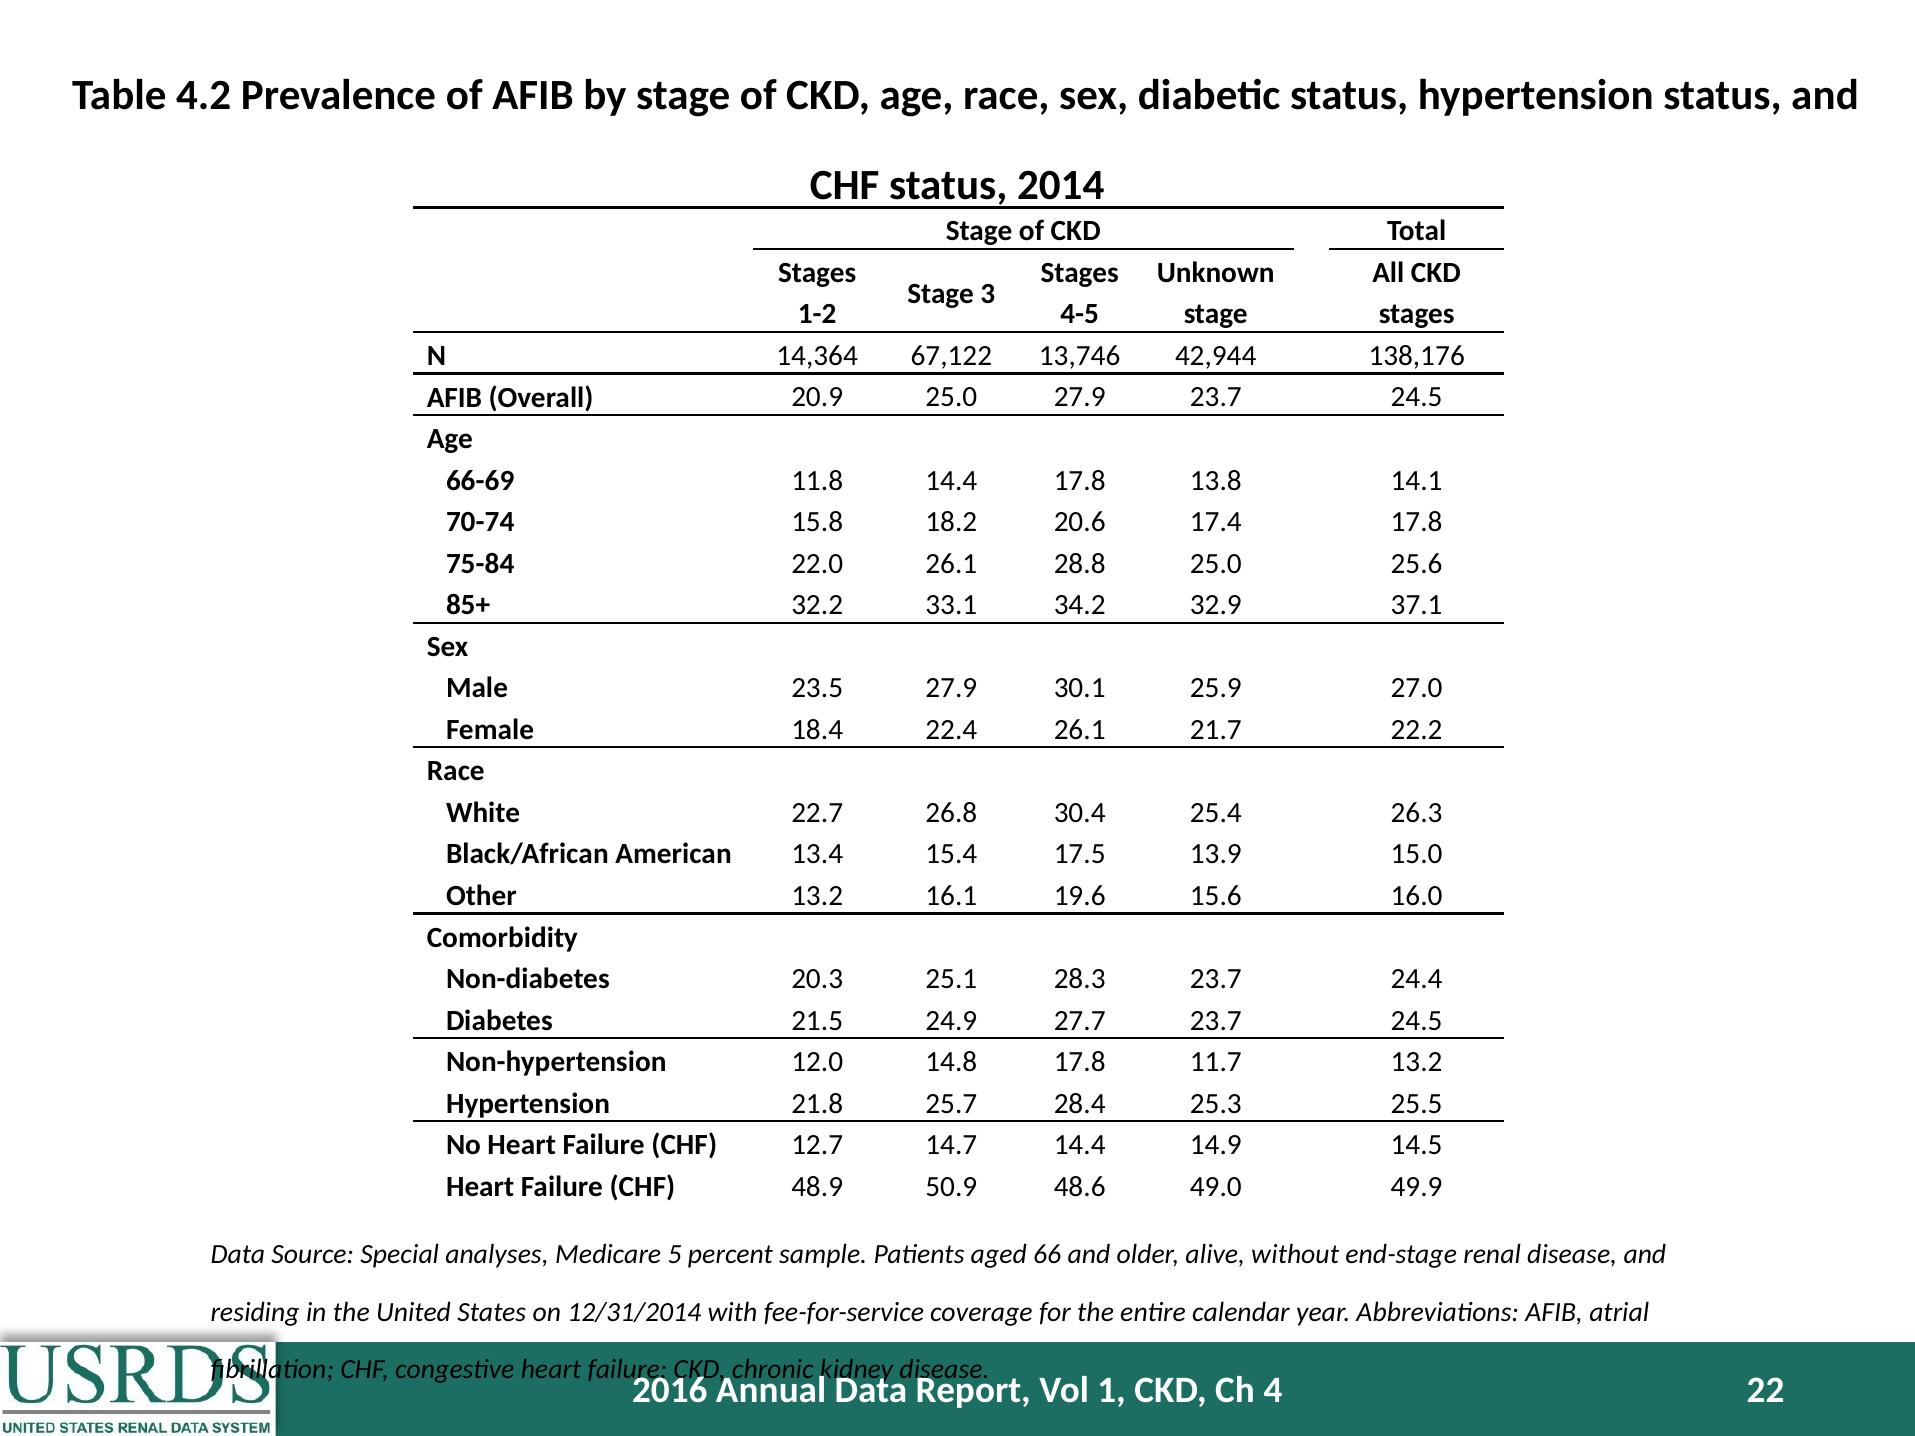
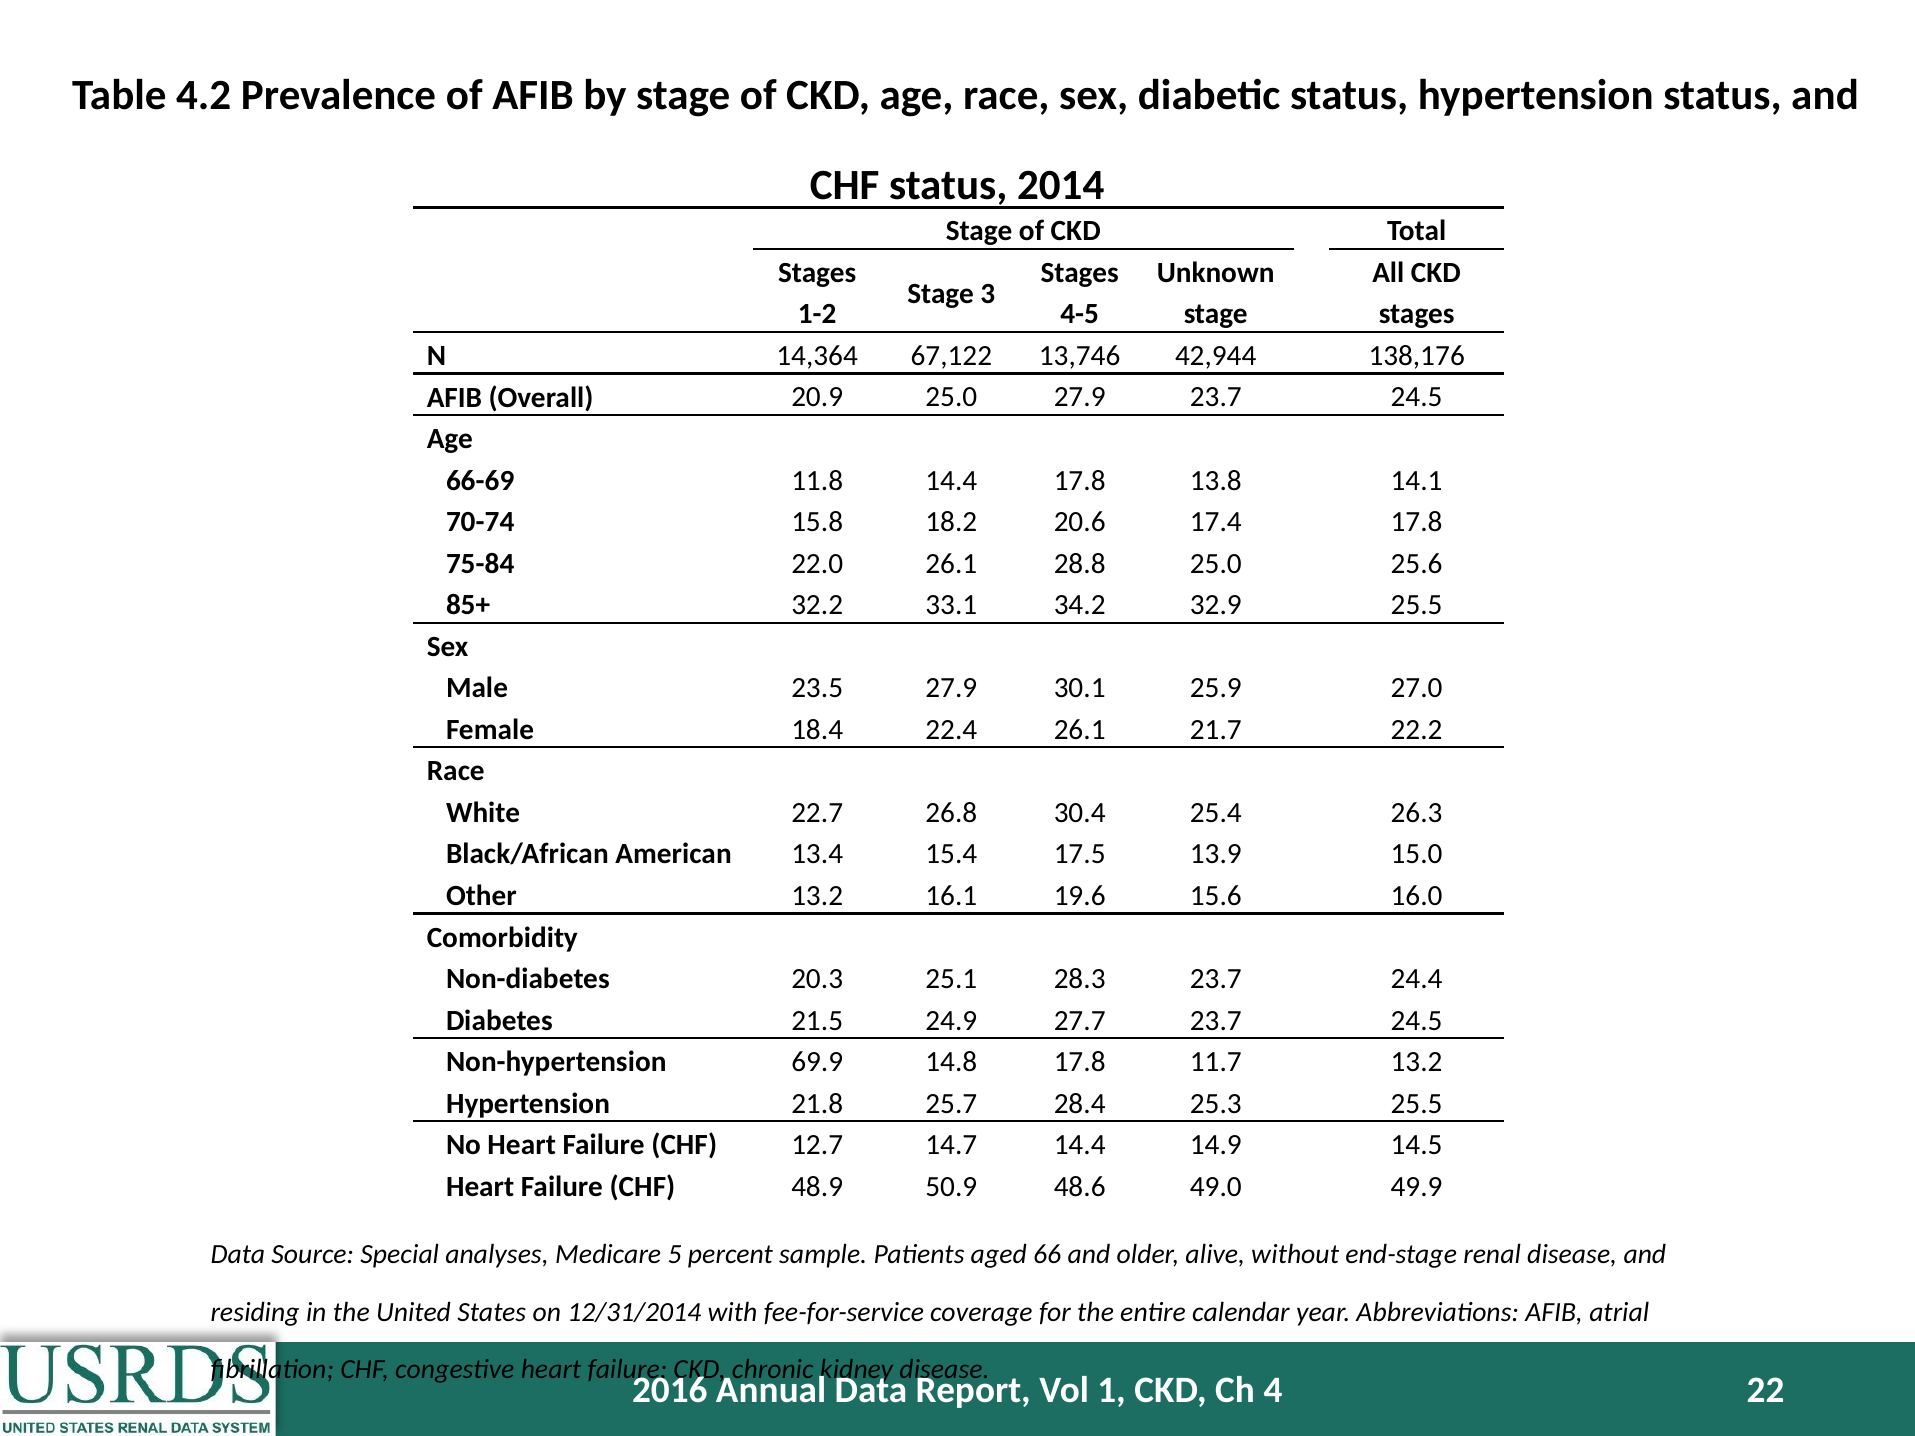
32.9 37.1: 37.1 -> 25.5
12.0: 12.0 -> 69.9
